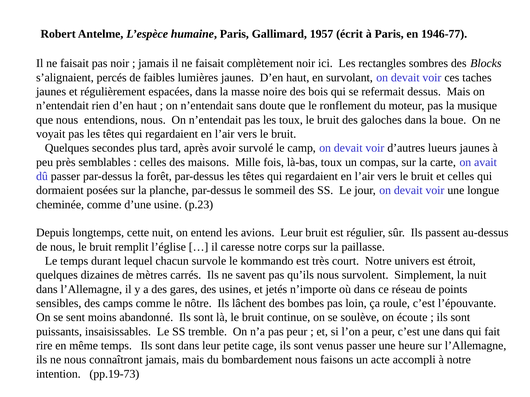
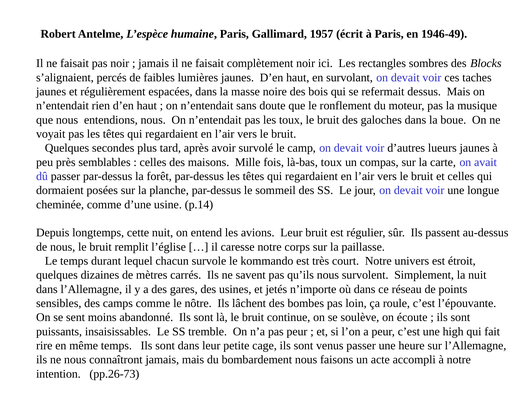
1946-77: 1946-77 -> 1946-49
p.23: p.23 -> p.14
une dans: dans -> high
pp.19-73: pp.19-73 -> pp.26-73
